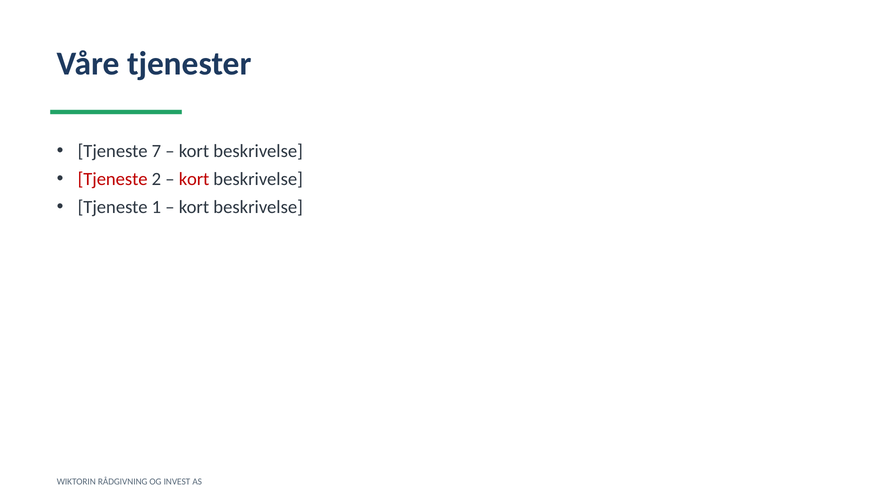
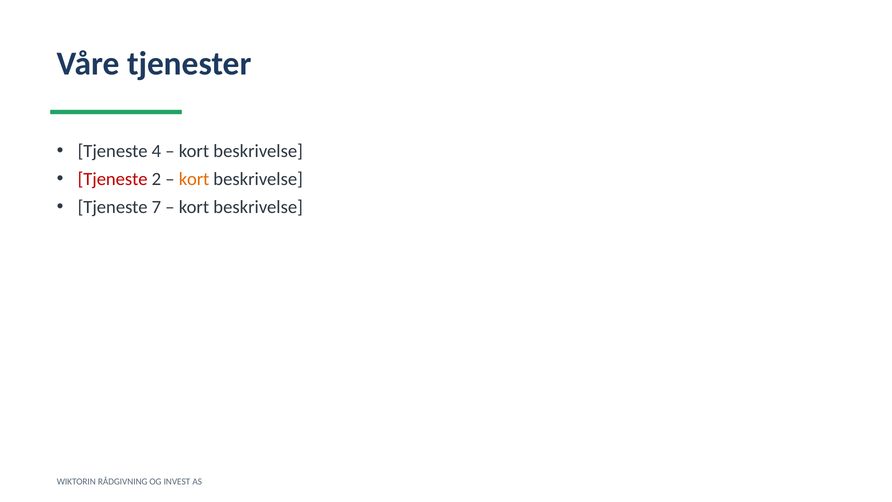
7: 7 -> 4
kort at (194, 179) colour: red -> orange
1: 1 -> 7
